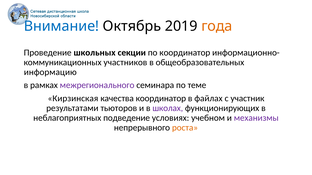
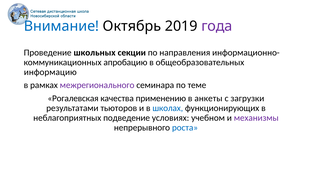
года colour: orange -> purple
по координатор: координатор -> направления
участников: участников -> апробацию
Кирзинская: Кирзинская -> Рогалевская
качества координатор: координатор -> применению
файлах: файлах -> анкеты
участник: участник -> загрузки
школах colour: purple -> blue
роста colour: orange -> blue
